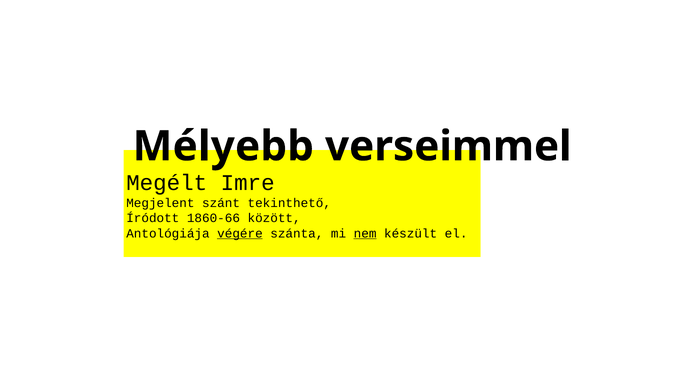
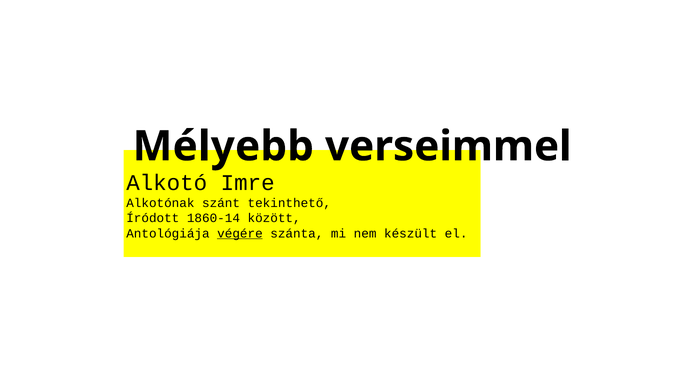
Megélt: Megélt -> Alkotó
Megjelent: Megjelent -> Alkotónak
1860-66: 1860-66 -> 1860-14
nem underline: present -> none
